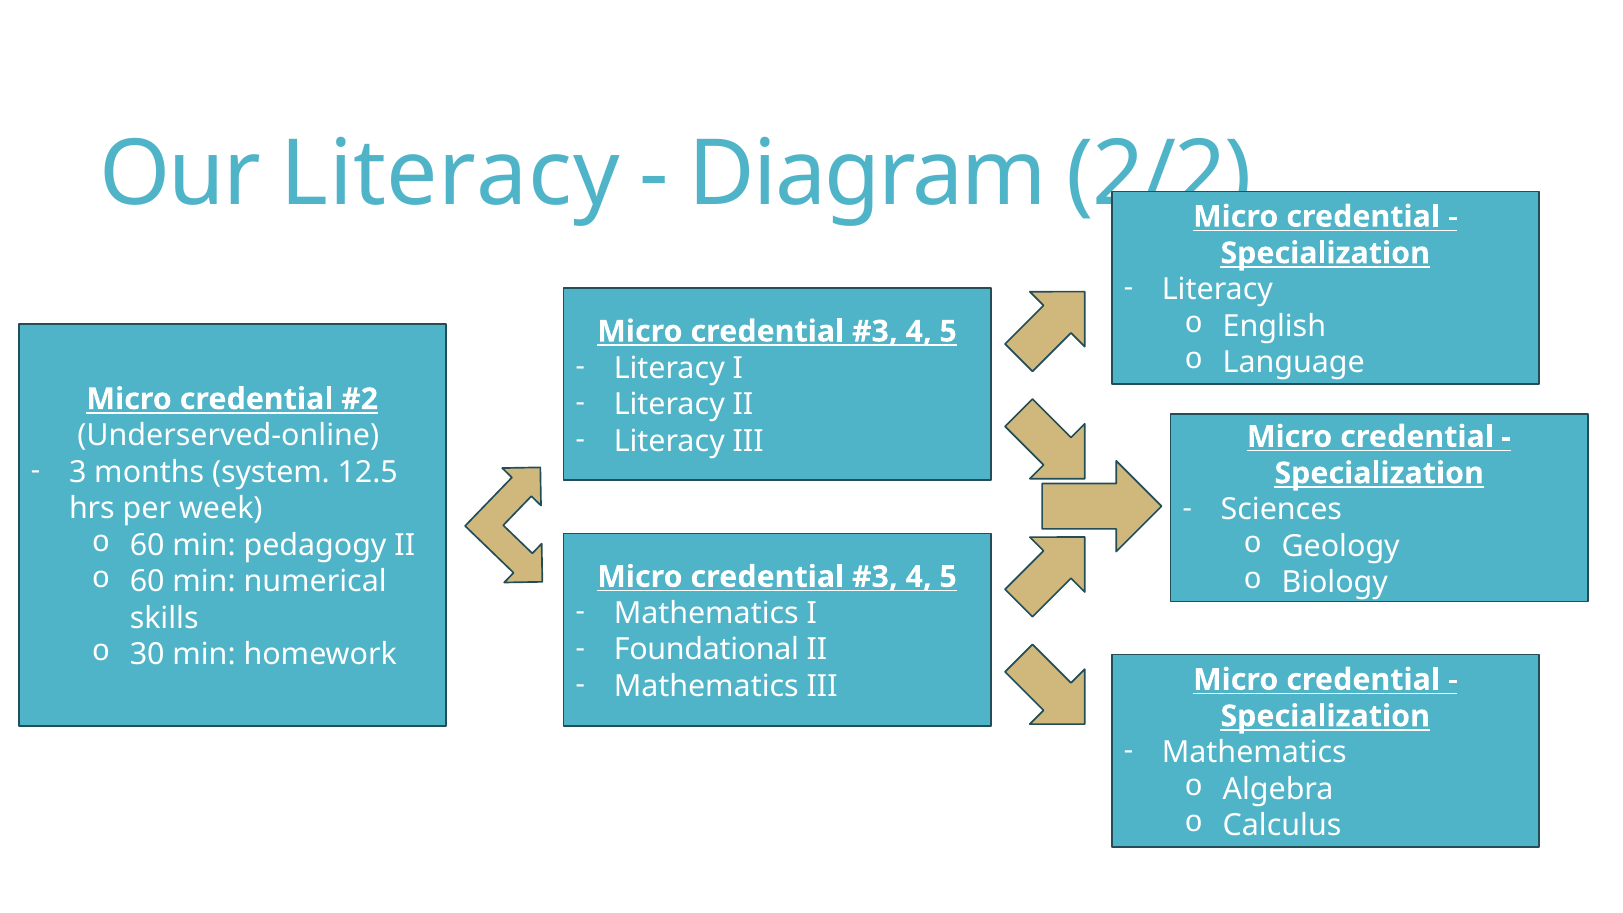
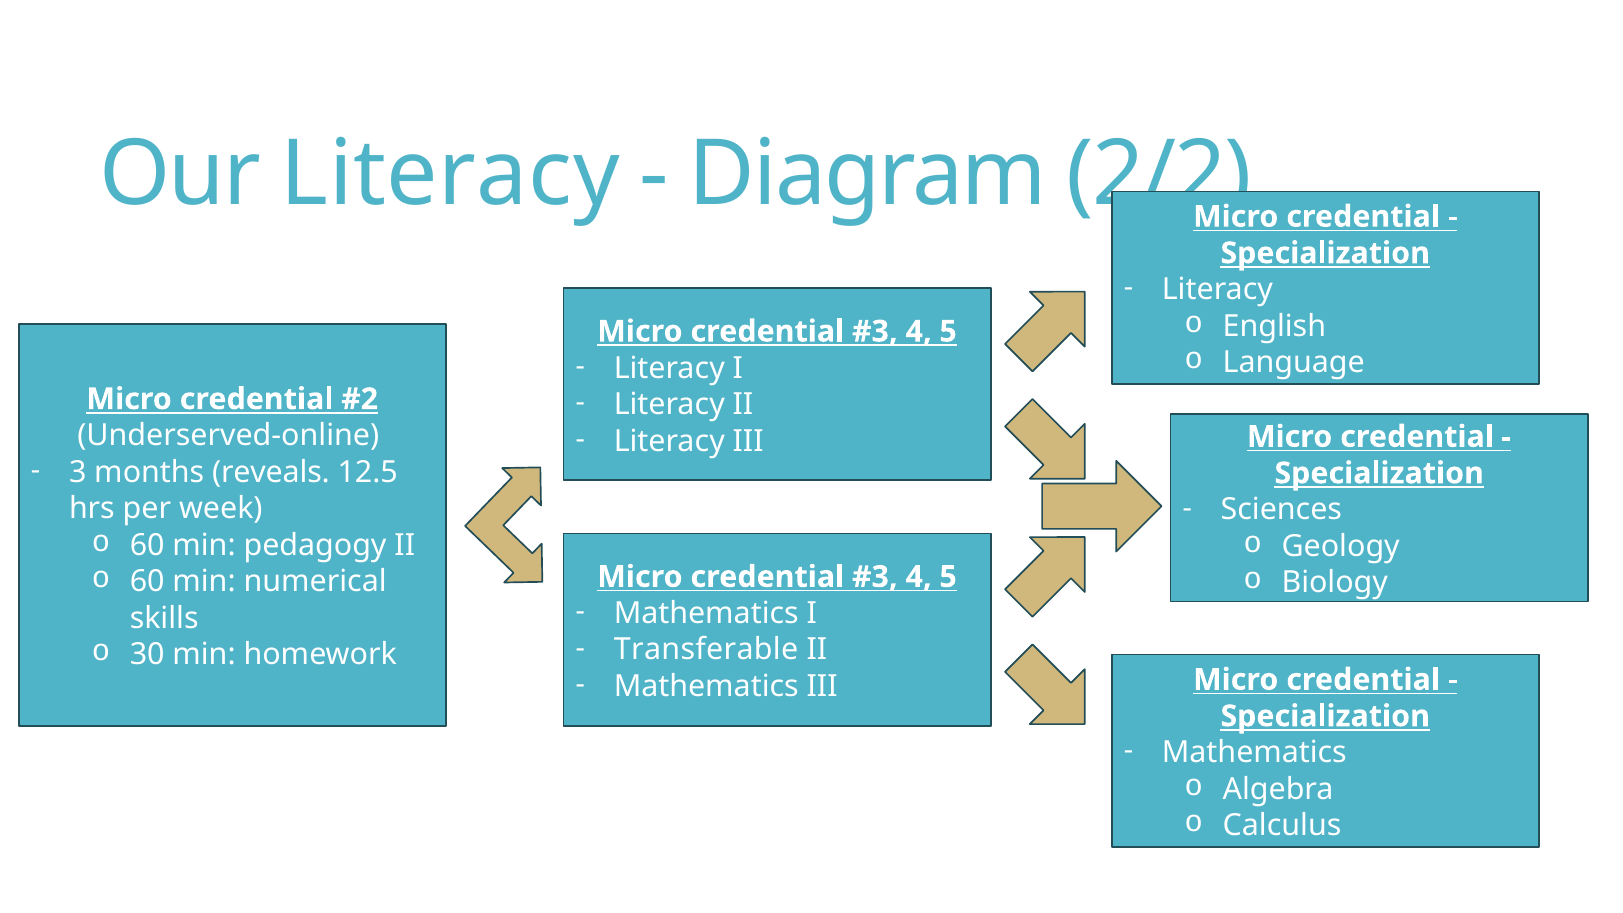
system: system -> reveals
Foundational: Foundational -> Transferable
